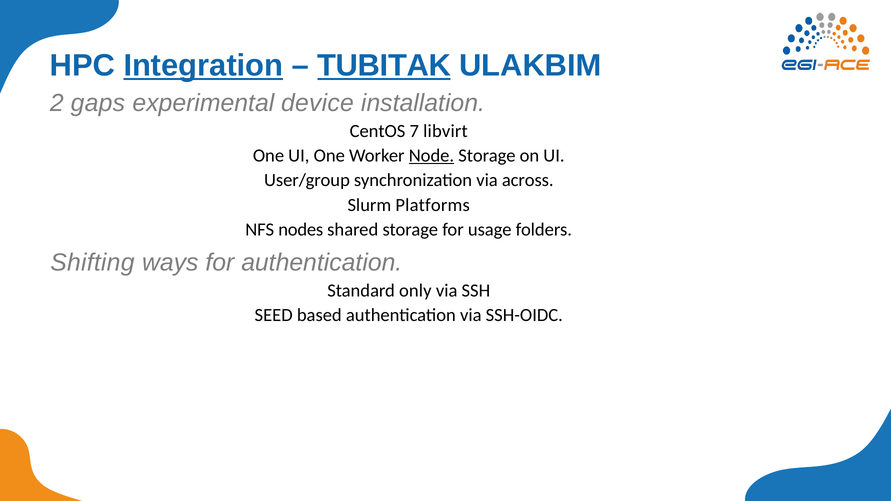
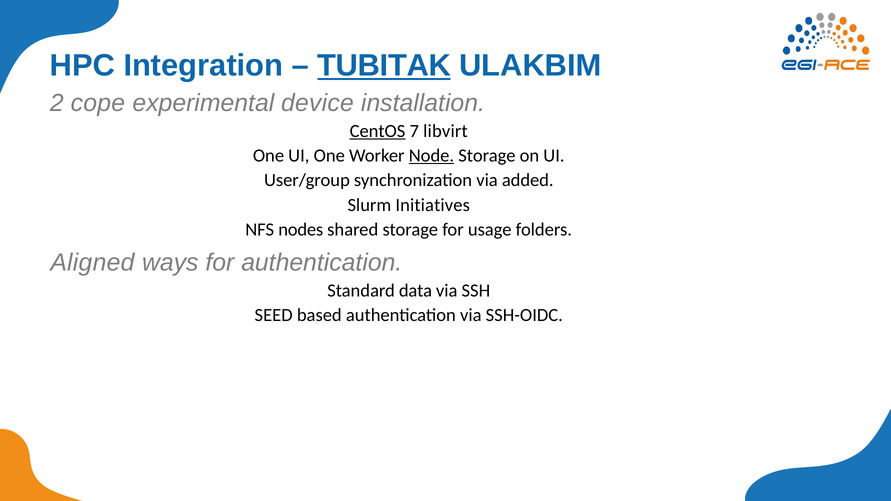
Integration underline: present -> none
gaps: gaps -> cope
CentOS underline: none -> present
across: across -> added
Platforms: Platforms -> Initiatives
Shifting: Shifting -> Aligned
only: only -> data
